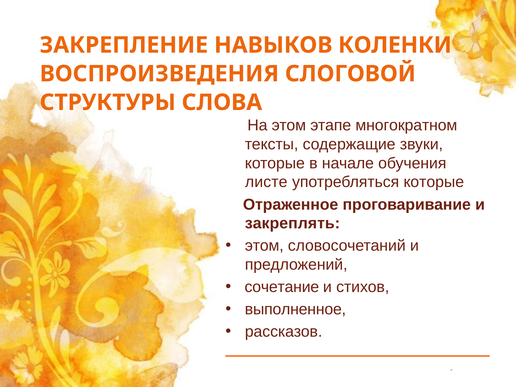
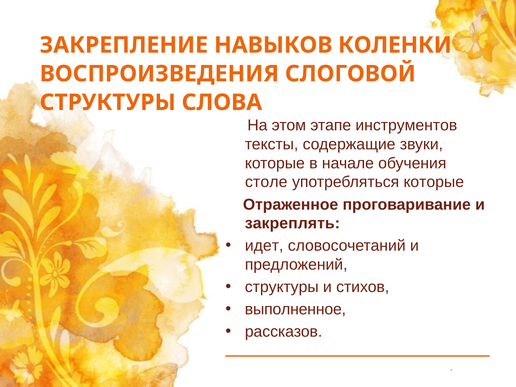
многократном: многократном -> инструментов
листе: листе -> столе
этом at (264, 246): этом -> идет
сочетание at (282, 287): сочетание -> структуры
